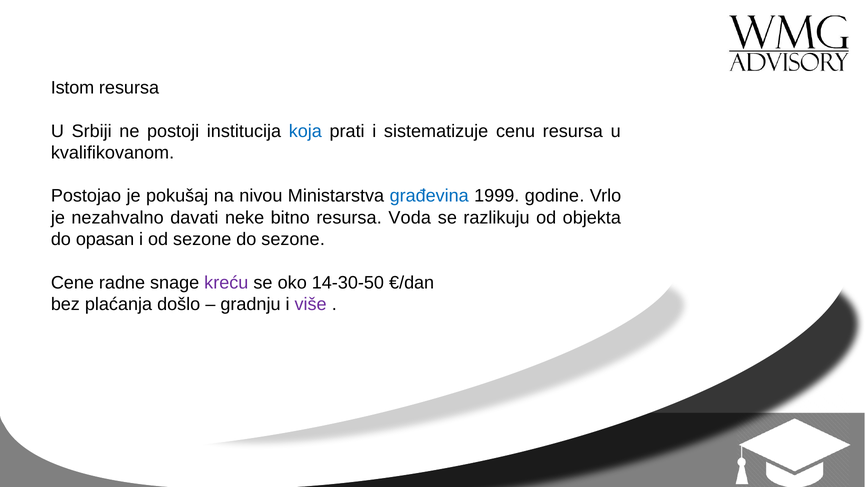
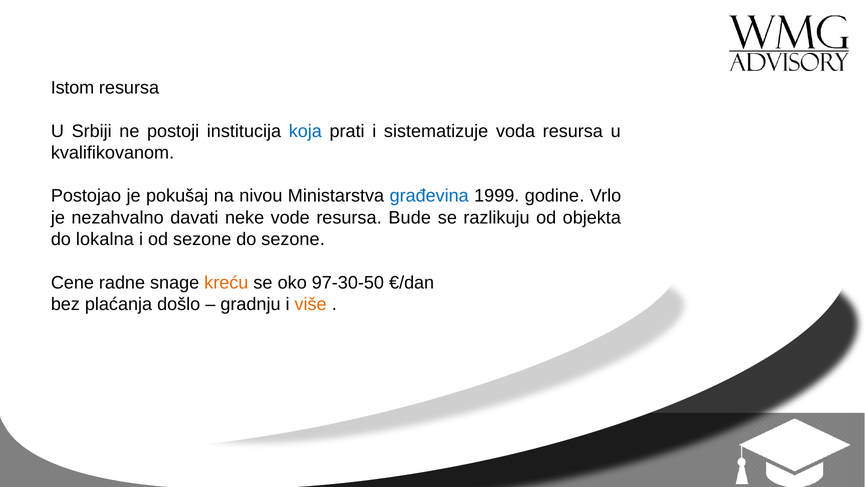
cenu: cenu -> voda
bitno: bitno -> vode
Voda: Voda -> Bude
opasan: opasan -> lokalna
kreću colour: purple -> orange
14-30-50: 14-30-50 -> 97-30-50
više colour: purple -> orange
